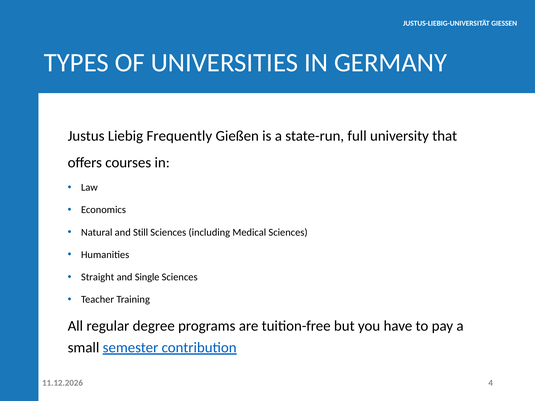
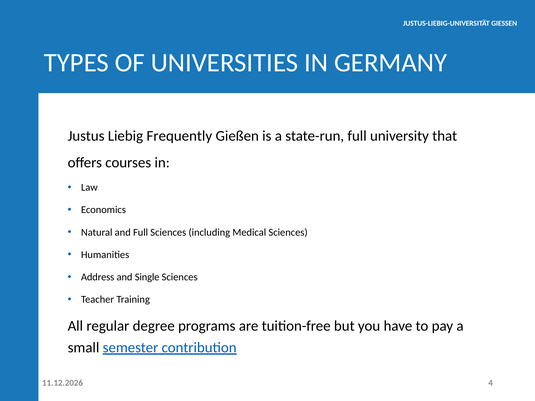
and Still: Still -> Full
Straight: Straight -> Address
